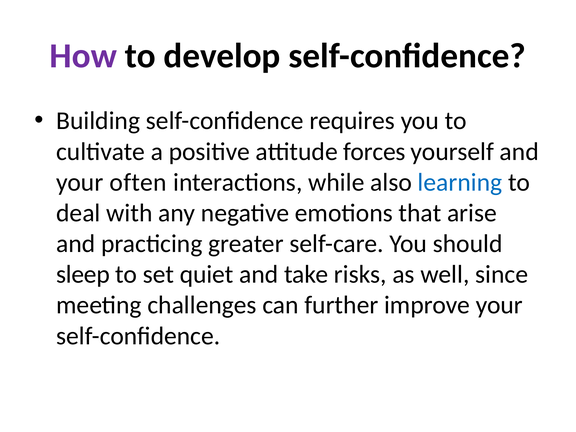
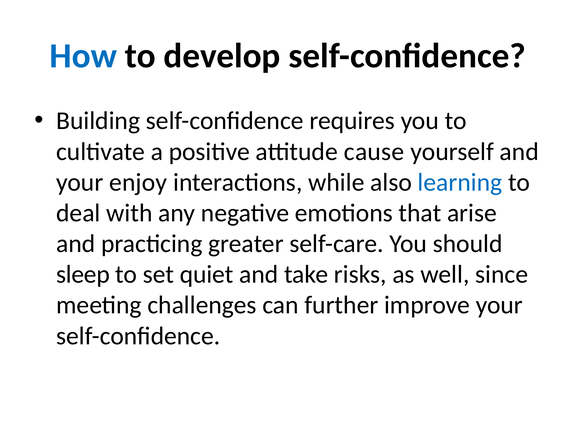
How colour: purple -> blue
forces: forces -> cause
often: often -> enjoy
